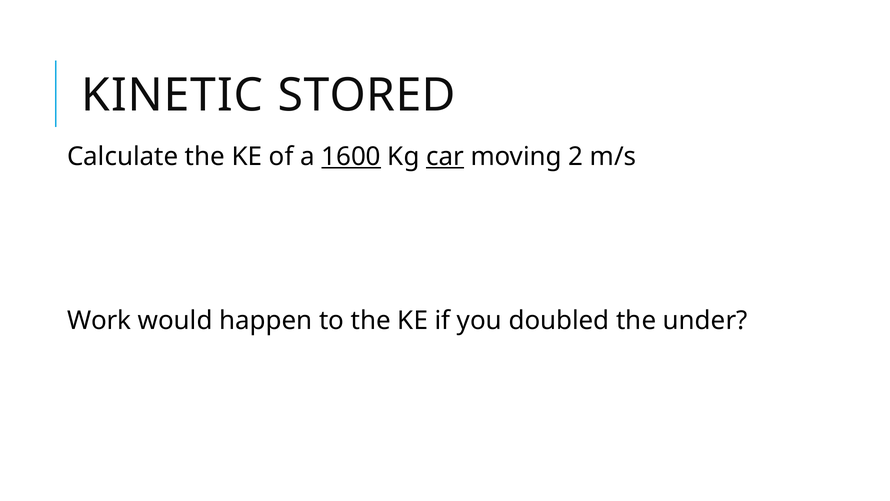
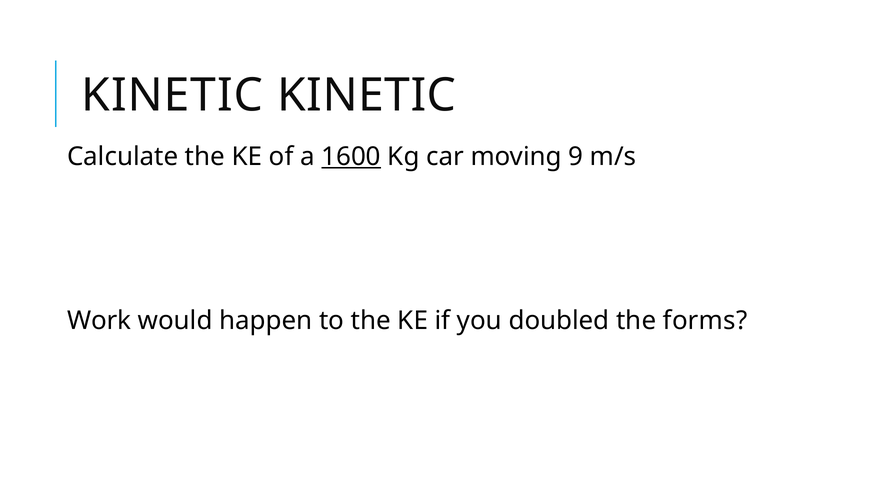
KINETIC STORED: STORED -> KINETIC
car underline: present -> none
2: 2 -> 9
under: under -> forms
